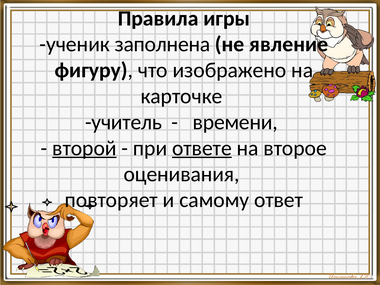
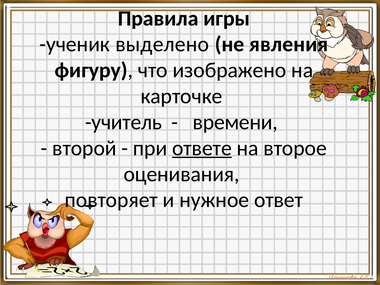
заполнена: заполнена -> выделено
явление: явление -> явления
второй underline: present -> none
самому: самому -> нужное
